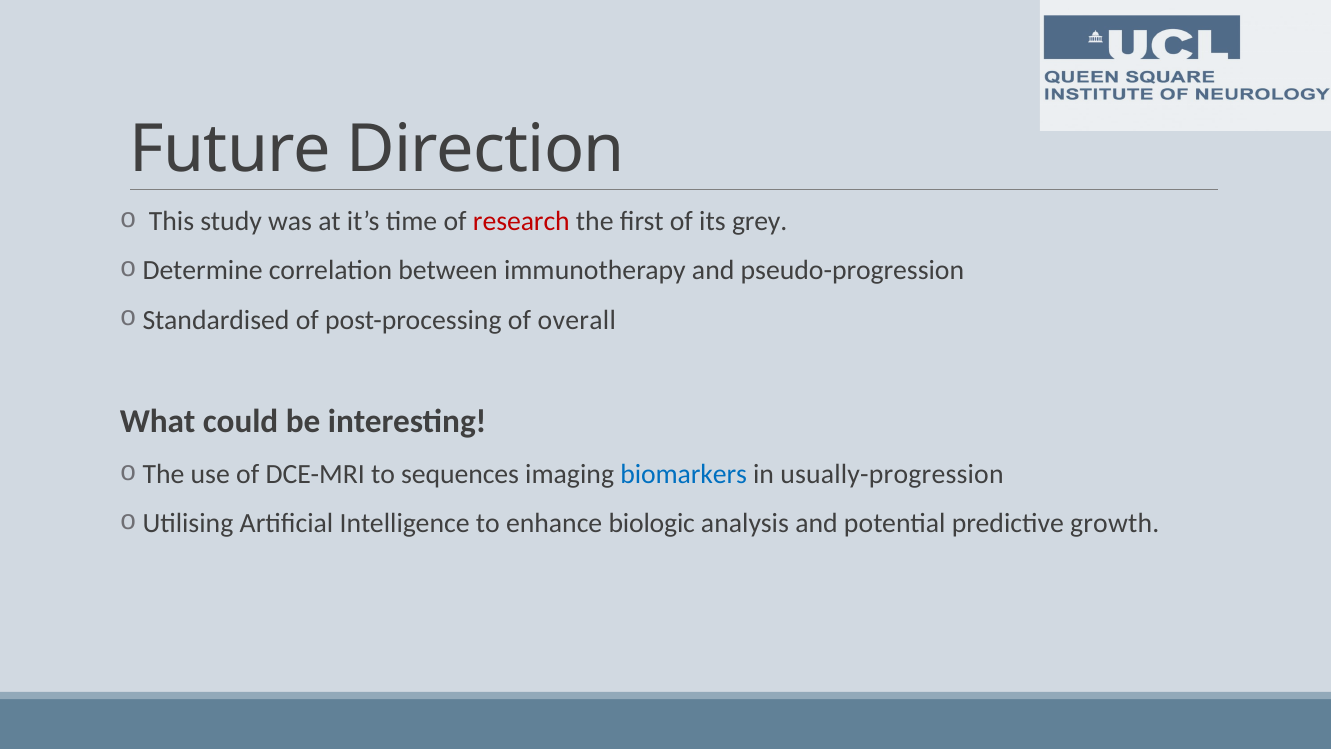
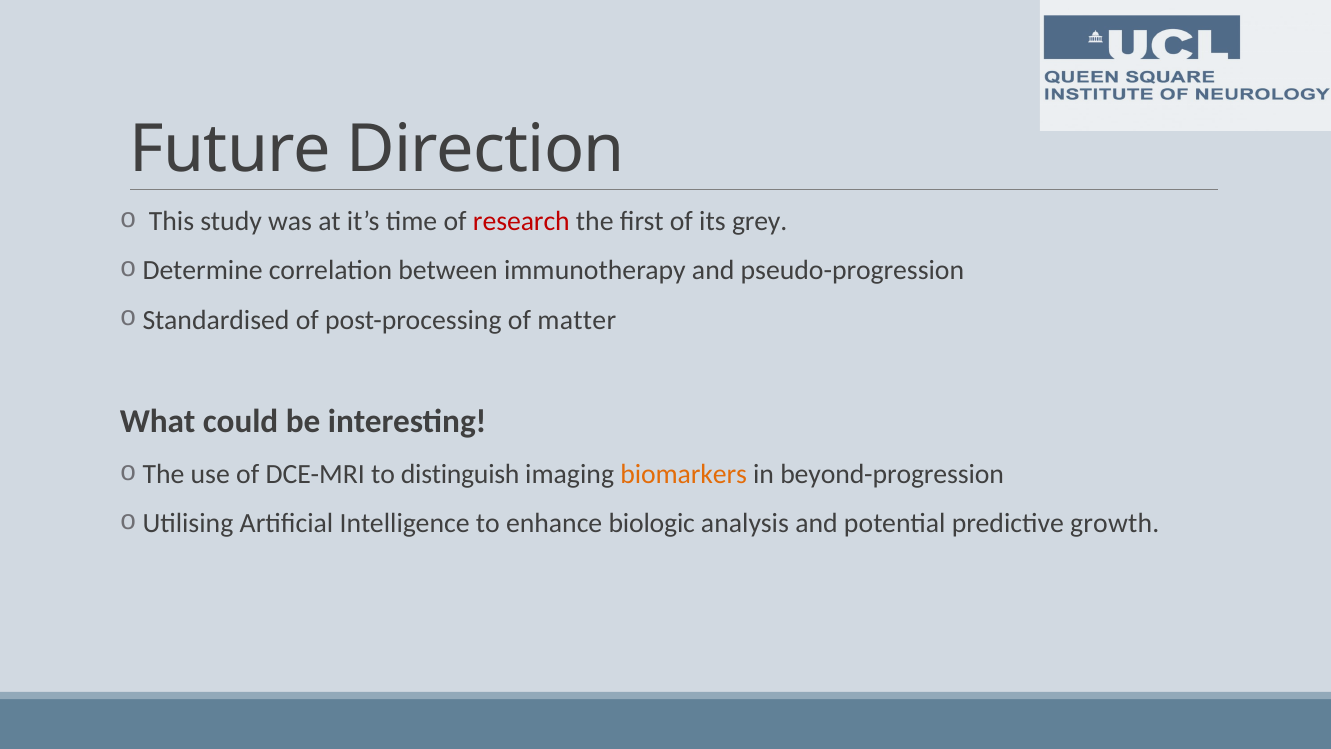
overall: overall -> matter
sequences: sequences -> distinguish
biomarkers colour: blue -> orange
usually-progression: usually-progression -> beyond-progression
